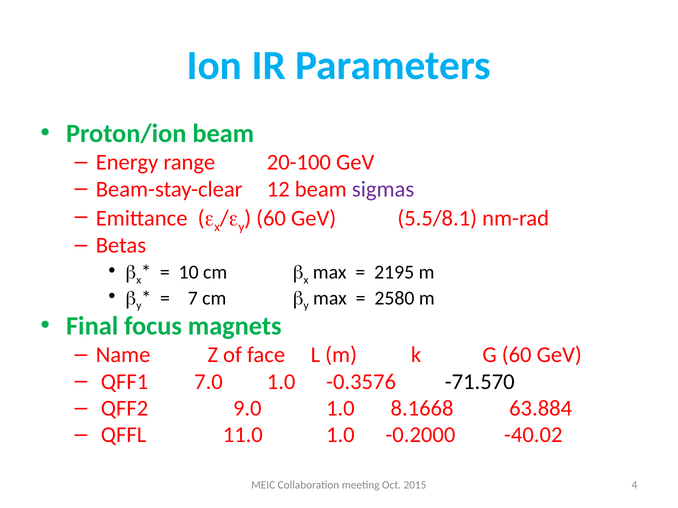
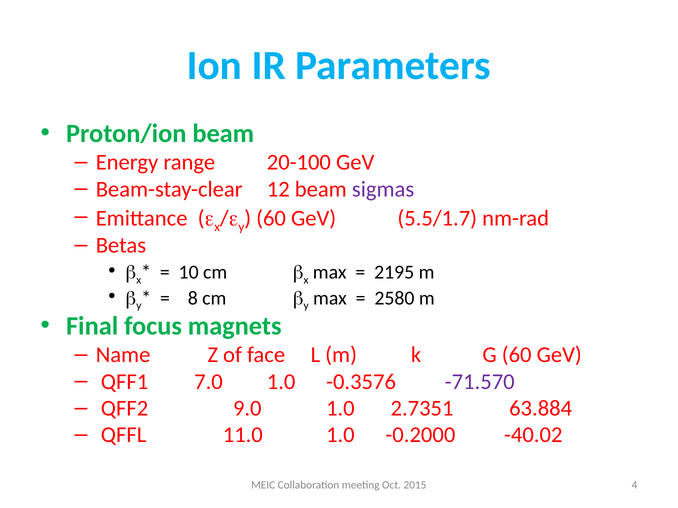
5.5/8.1: 5.5/8.1 -> 5.5/1.7
7: 7 -> 8
-71.570 colour: black -> purple
8.1668: 8.1668 -> 2.7351
